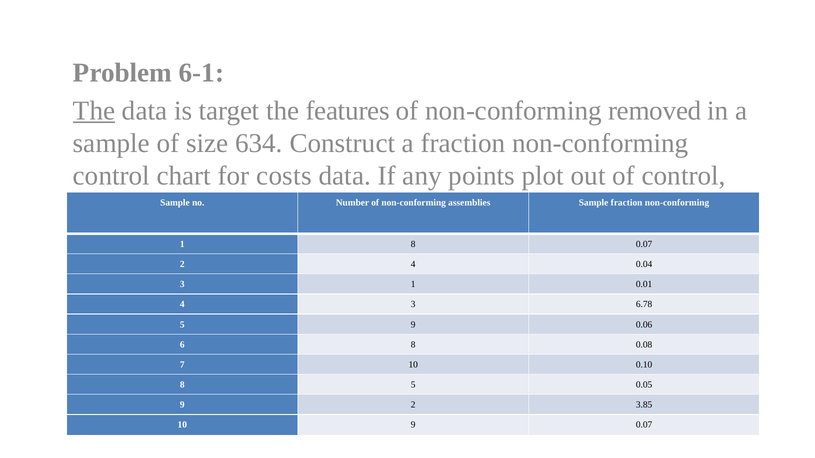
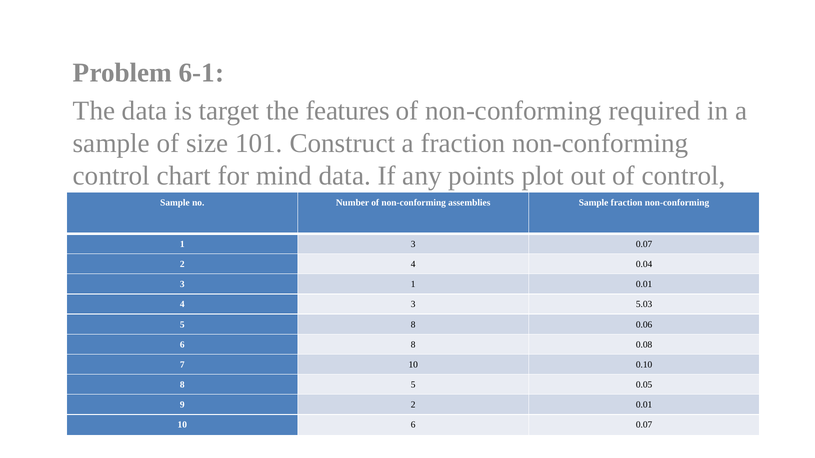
The at (94, 111) underline: present -> none
removed: removed -> required
634: 634 -> 101
costs: costs -> mind
8 at (413, 244): 8 -> 3
6.78: 6.78 -> 5.03
5 9: 9 -> 8
2 3.85: 3.85 -> 0.01
10 9: 9 -> 6
